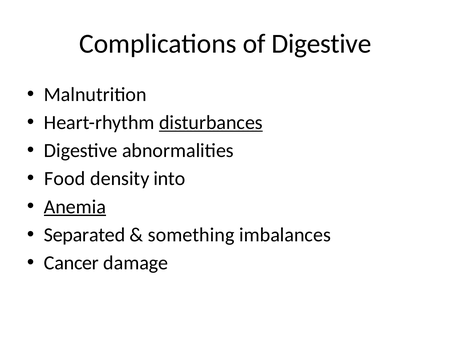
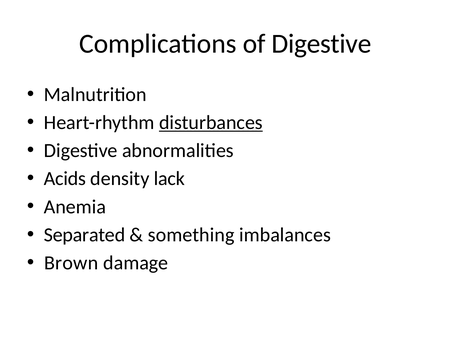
Food: Food -> Acids
into: into -> lack
Anemia underline: present -> none
Cancer: Cancer -> Brown
